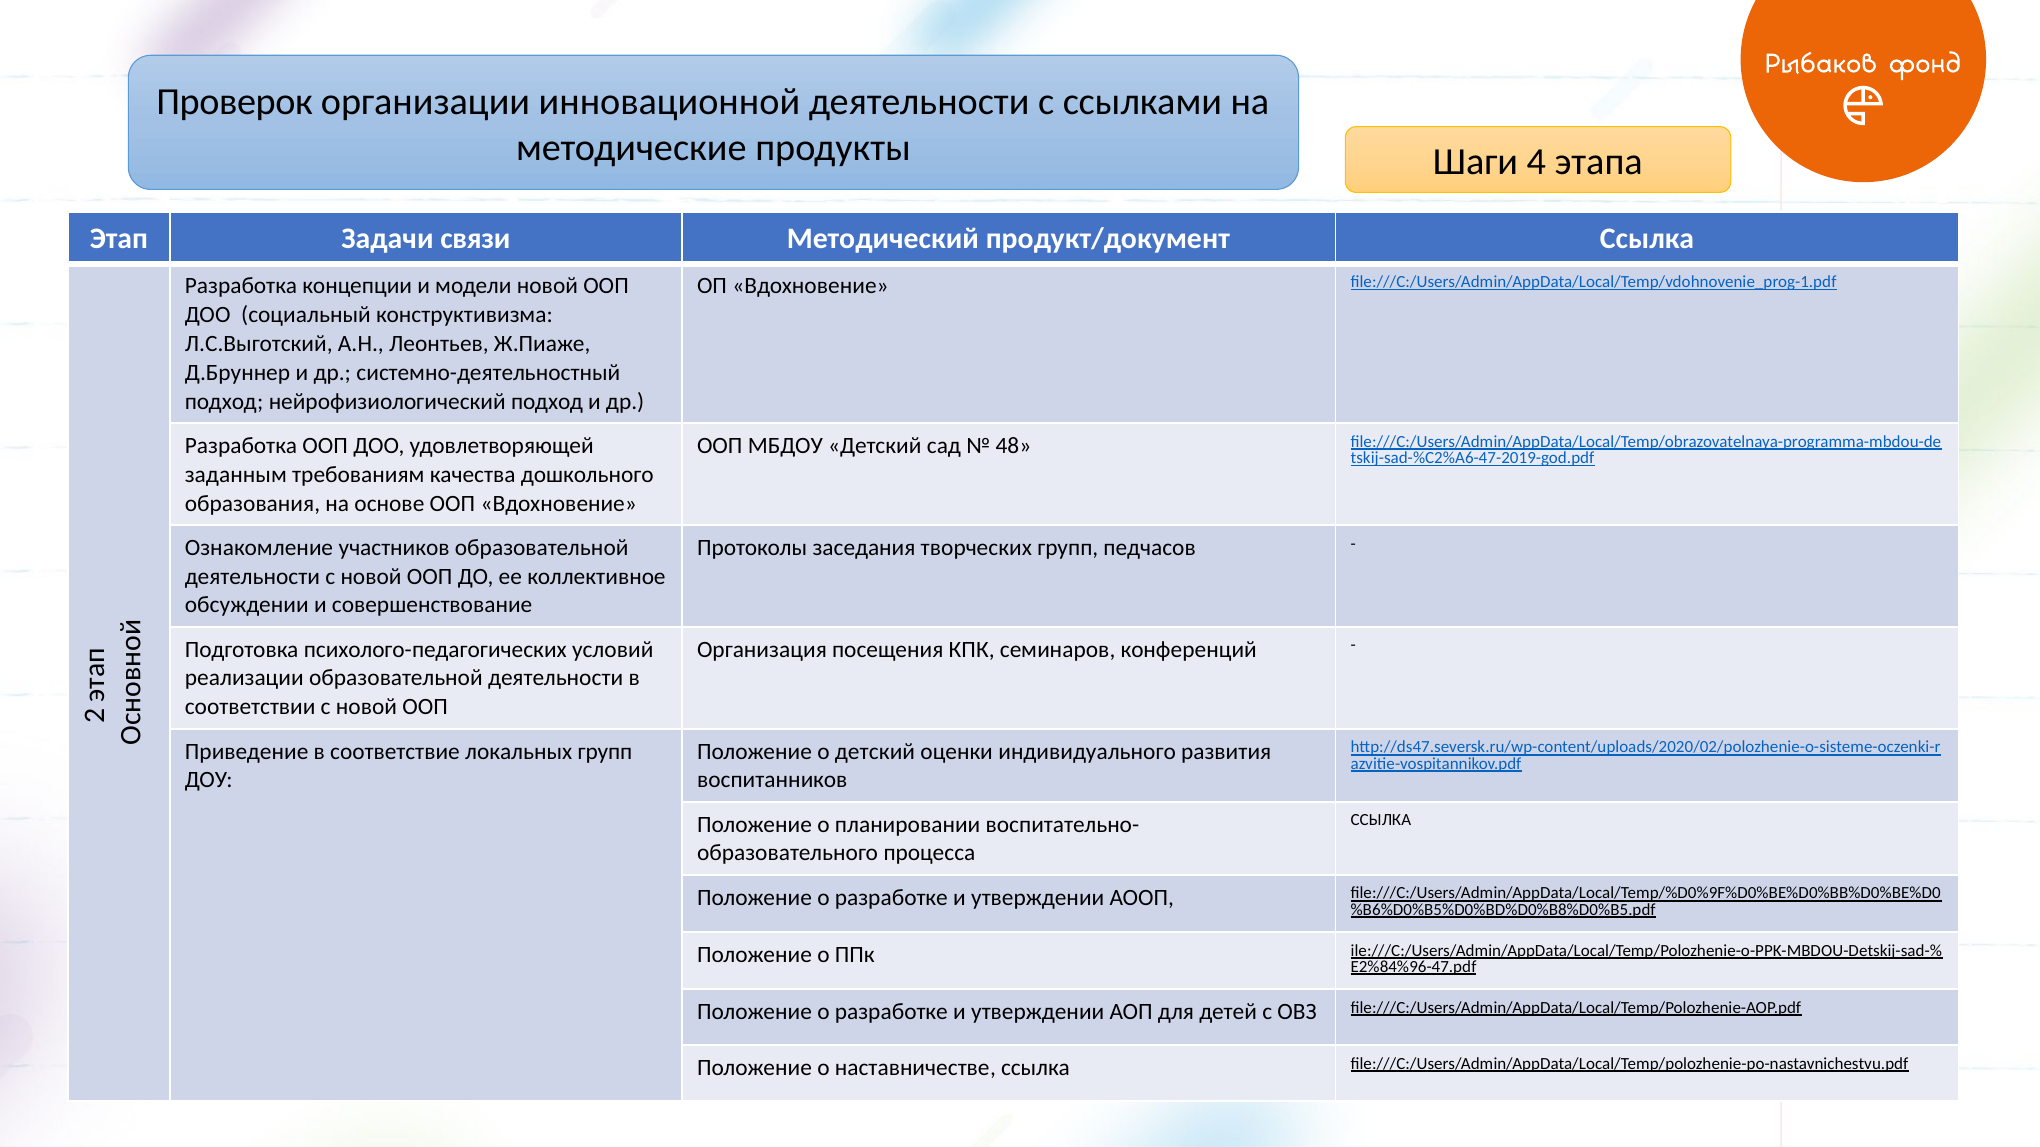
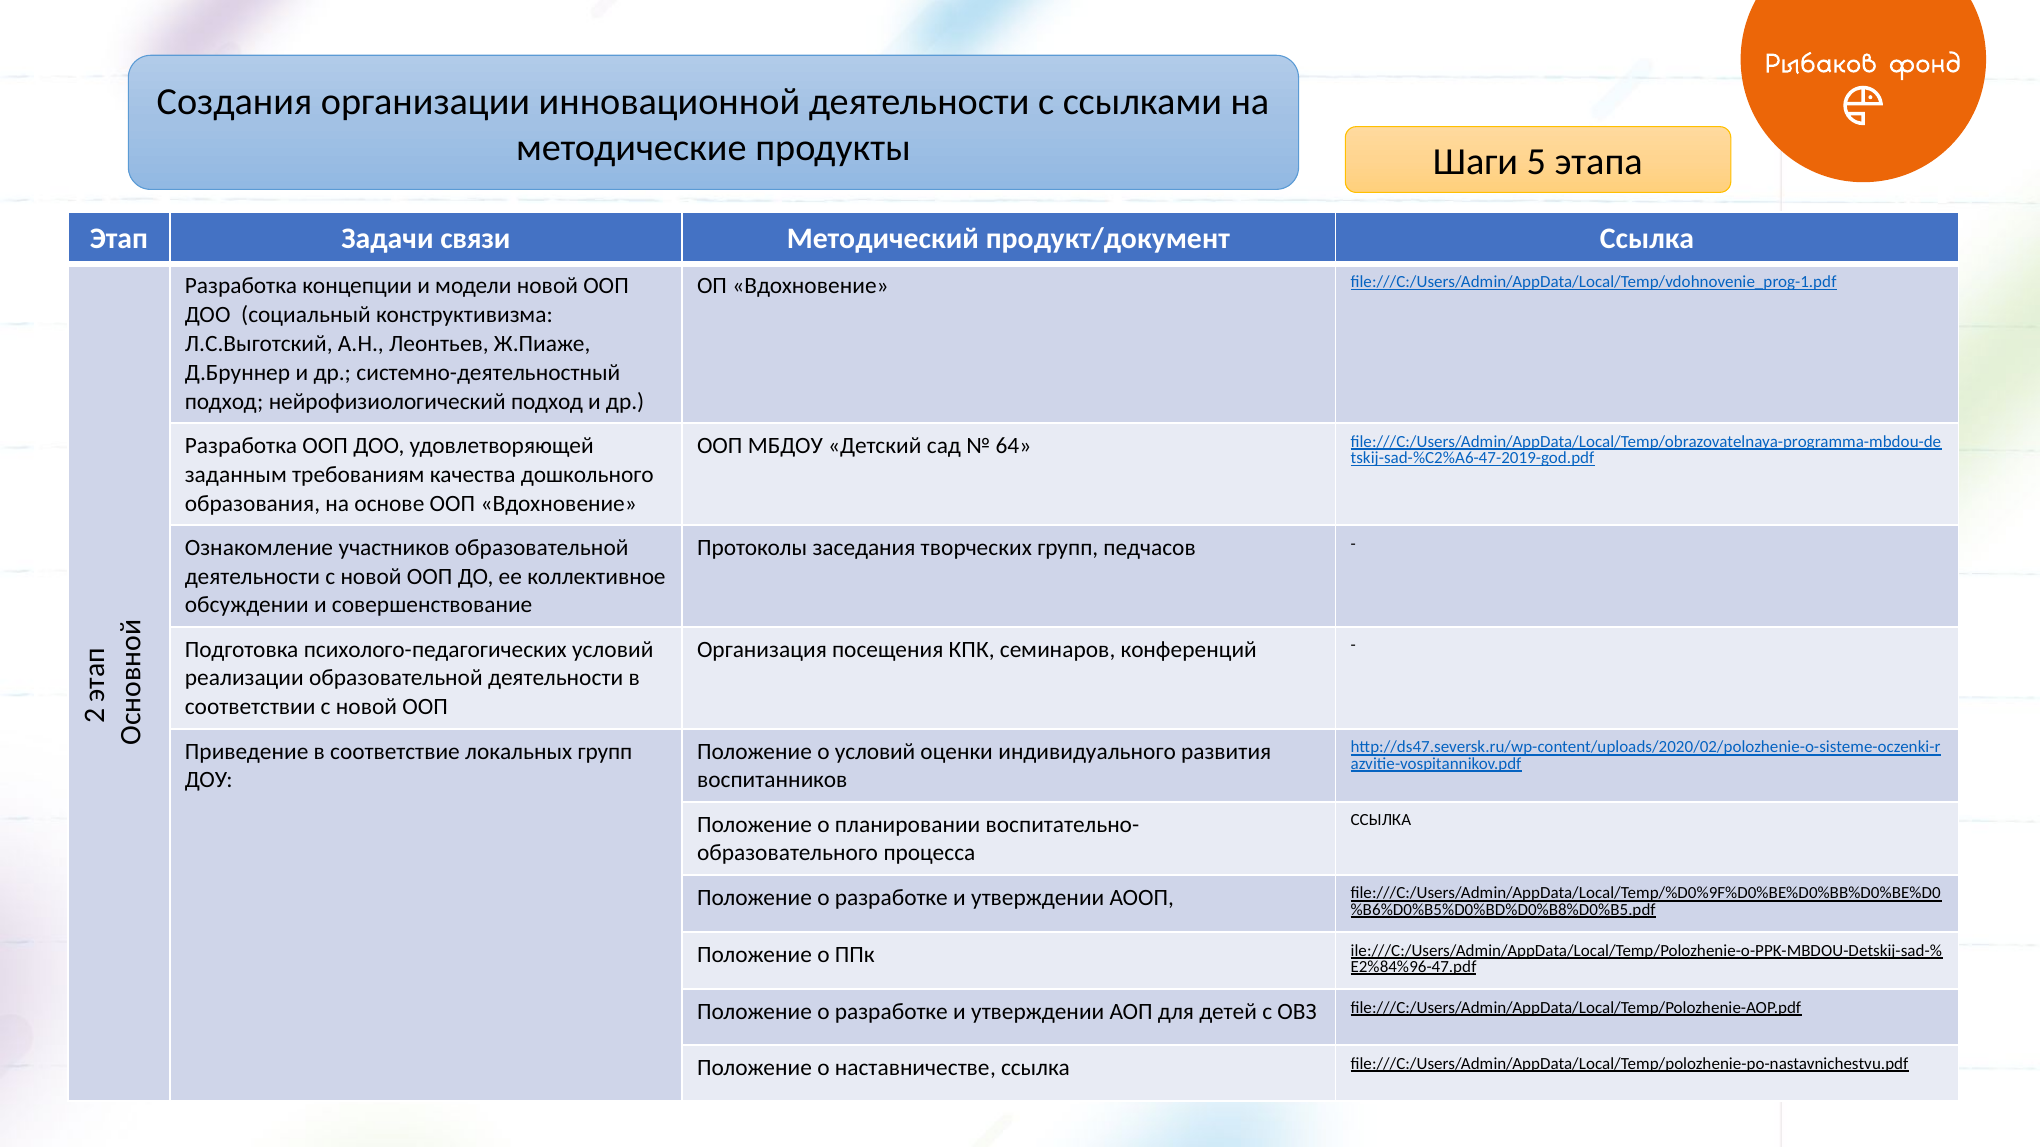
Проверок: Проверок -> Создания
4: 4 -> 5
48: 48 -> 64
о детский: детский -> условий
